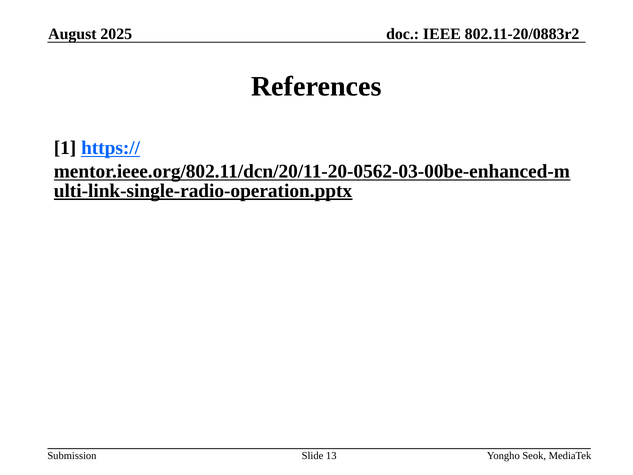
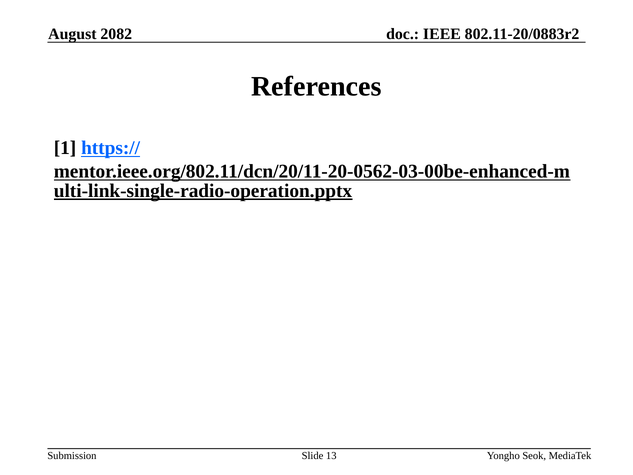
2025: 2025 -> 2082
